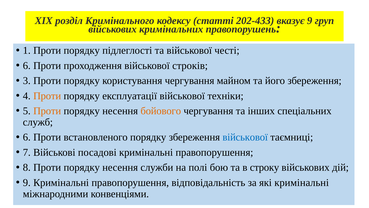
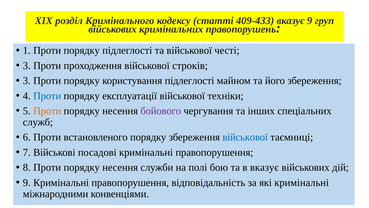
202-433: 202-433 -> 409-433
6 at (27, 65): 6 -> 3
користування чергування: чергування -> підлеглості
Проти at (47, 96) colour: orange -> blue
бойового colour: orange -> purple
в строку: строку -> вказує
